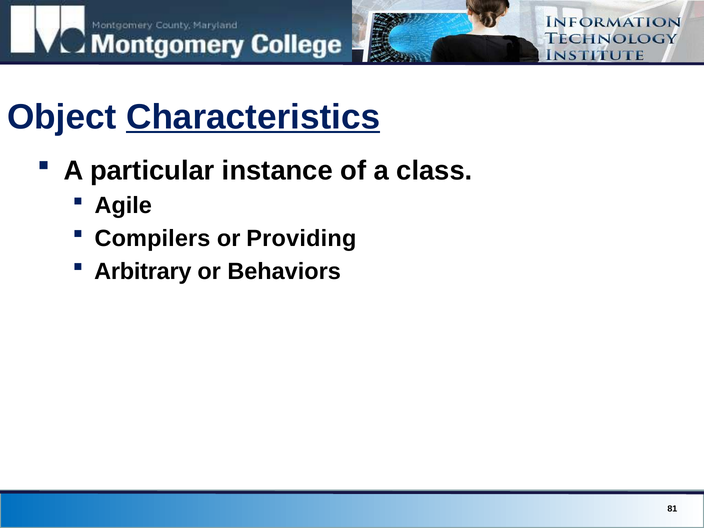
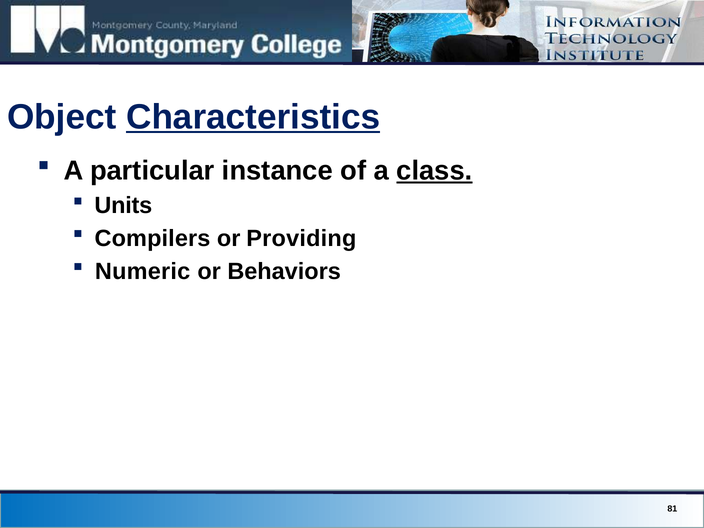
class underline: none -> present
Agile: Agile -> Units
Arbitrary: Arbitrary -> Numeric
